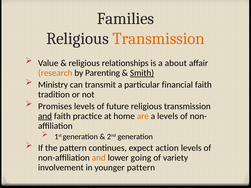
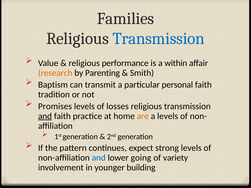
Transmission at (159, 39) colour: orange -> blue
relationships: relationships -> performance
about: about -> within
Smith underline: present -> none
Ministry: Ministry -> Baptism
financial: financial -> personal
future: future -> losses
action: action -> strong
and at (99, 158) colour: orange -> blue
younger pattern: pattern -> building
